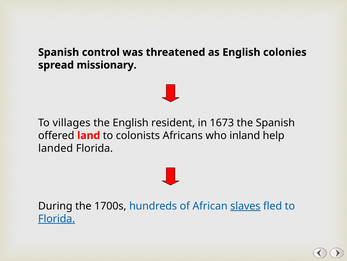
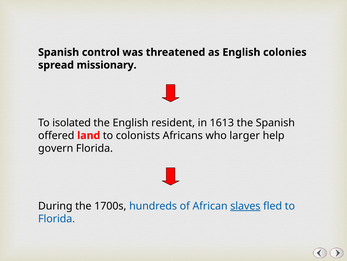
villages: villages -> isolated
1673: 1673 -> 1613
inland: inland -> larger
landed: landed -> govern
Florida at (57, 218) underline: present -> none
